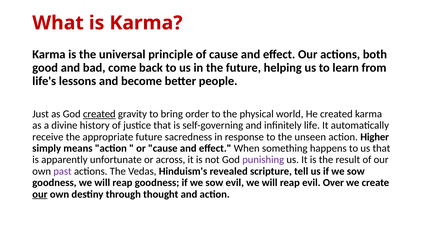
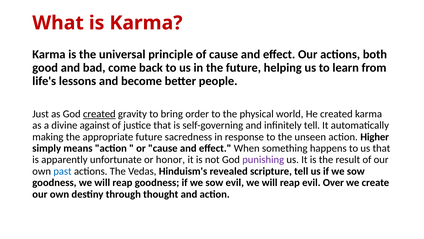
history: history -> against
infinitely life: life -> tell
receive: receive -> making
across: across -> honor
past colour: purple -> blue
our at (40, 194) underline: present -> none
